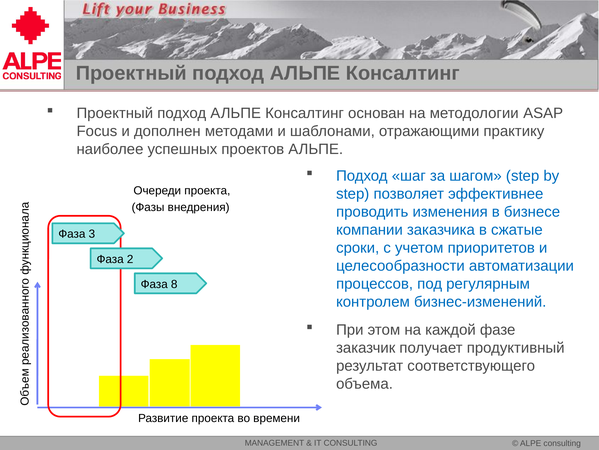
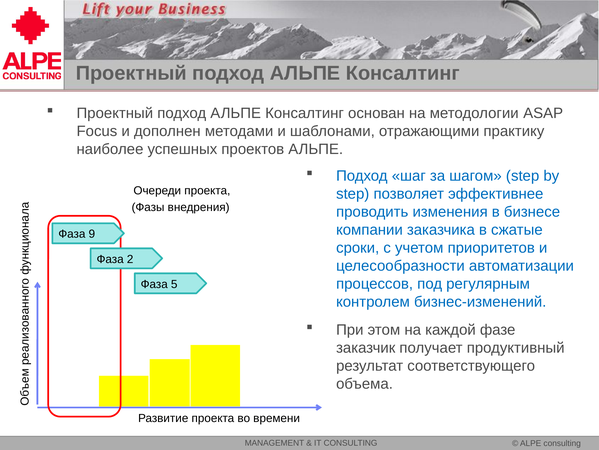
3: 3 -> 9
8: 8 -> 5
